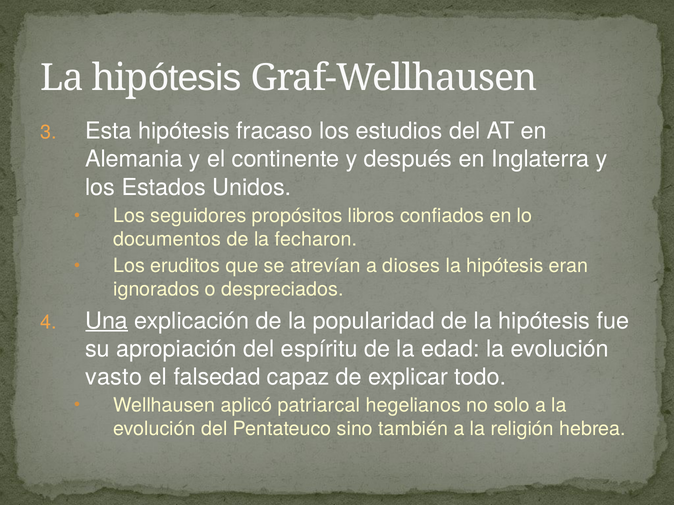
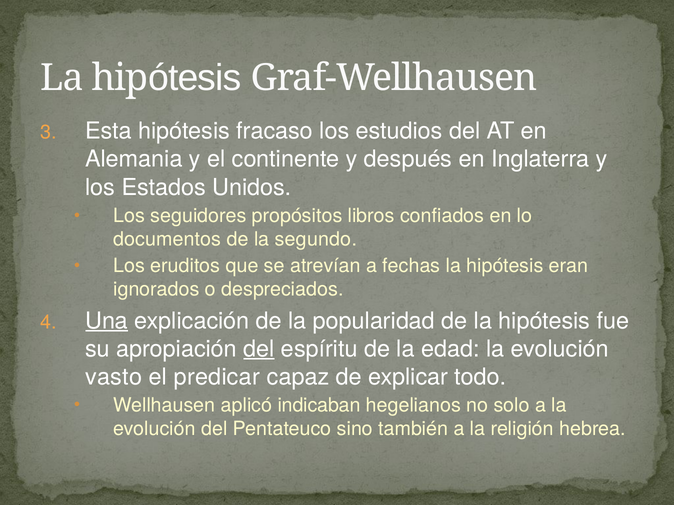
fecharon: fecharon -> segundo
dioses: dioses -> fechas
del at (259, 349) underline: none -> present
falsedad: falsedad -> predicar
patriarcal: patriarcal -> indicaban
